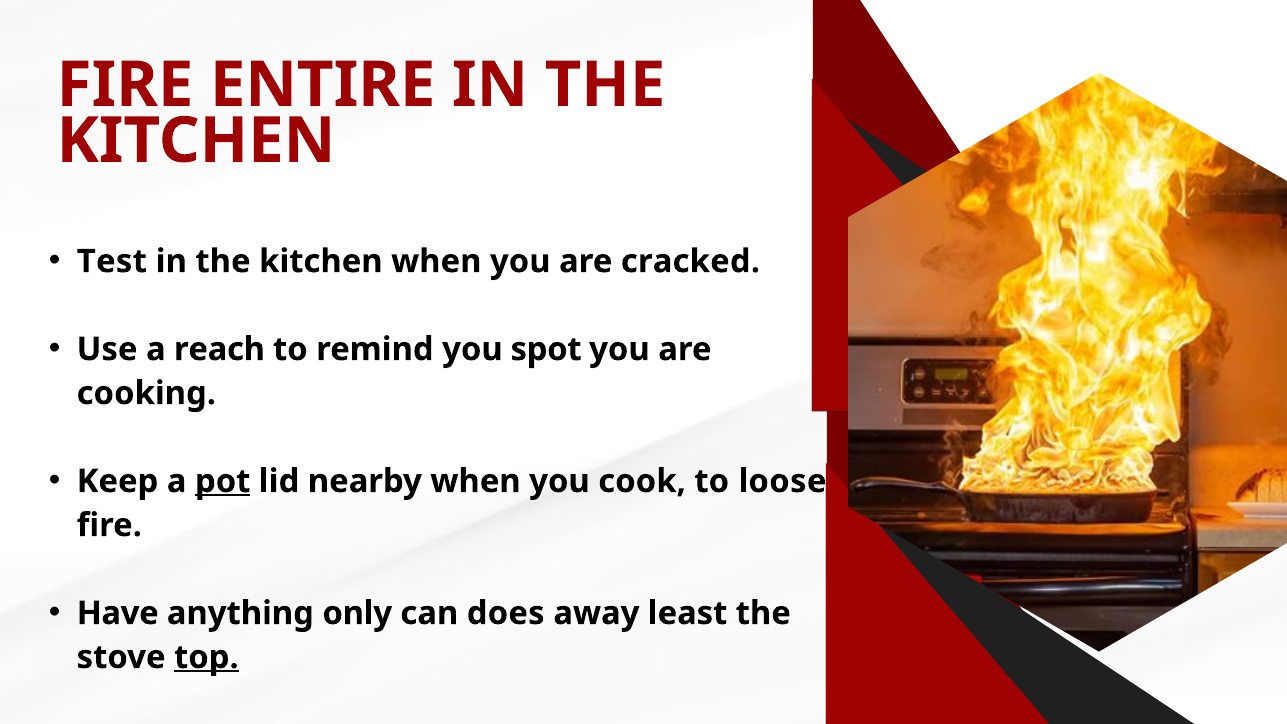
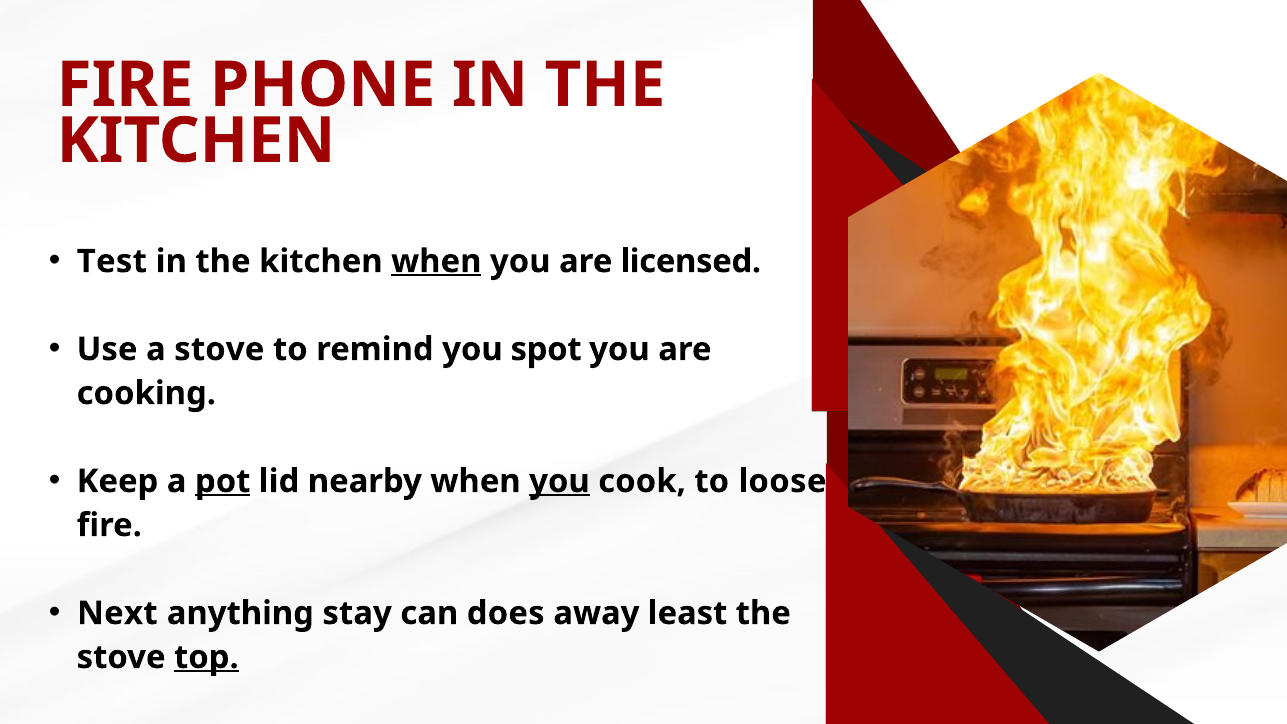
ENTIRE: ENTIRE -> PHONE
when at (436, 261) underline: none -> present
cracked: cracked -> licensed
a reach: reach -> stove
you at (559, 481) underline: none -> present
Have: Have -> Next
only: only -> stay
